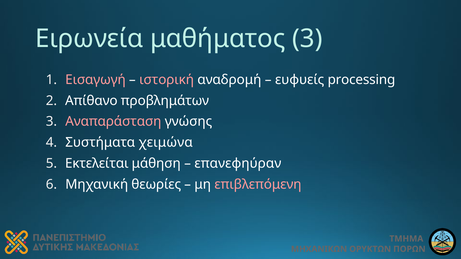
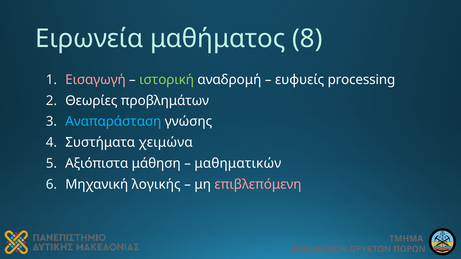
μαθήματος 3: 3 -> 8
ιστορική colour: pink -> light green
Απίθανο: Απίθανο -> Θεωρίες
Αναπαράσταση colour: pink -> light blue
Εκτελείται: Εκτελείται -> Αξιόπιστα
επανεφηύραν: επανεφηύραν -> μαθηματικών
θεωρίες: θεωρίες -> λογικής
